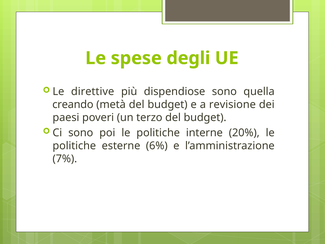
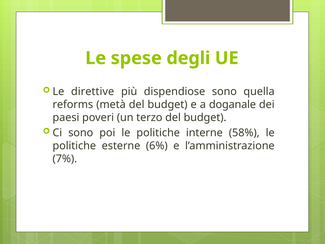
creando: creando -> reforms
revisione: revisione -> doganale
20%: 20% -> 58%
